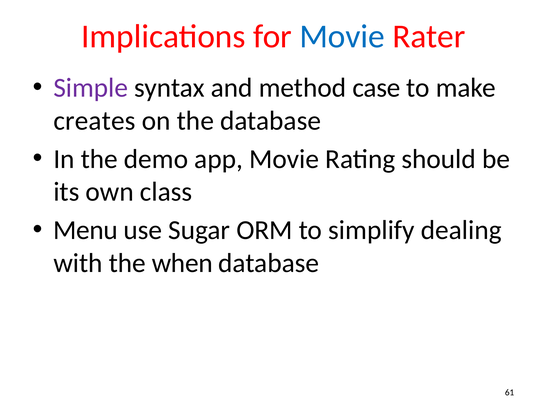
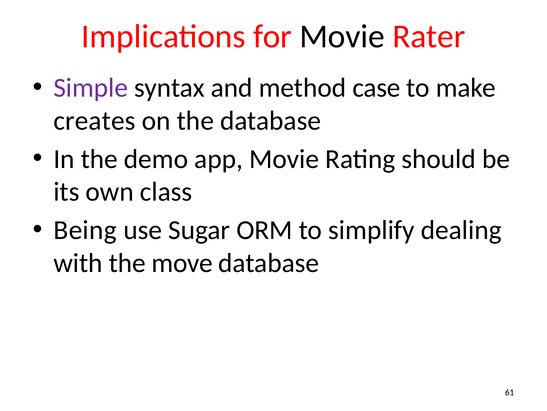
Movie at (342, 37) colour: blue -> black
Menu: Menu -> Being
when: when -> move
